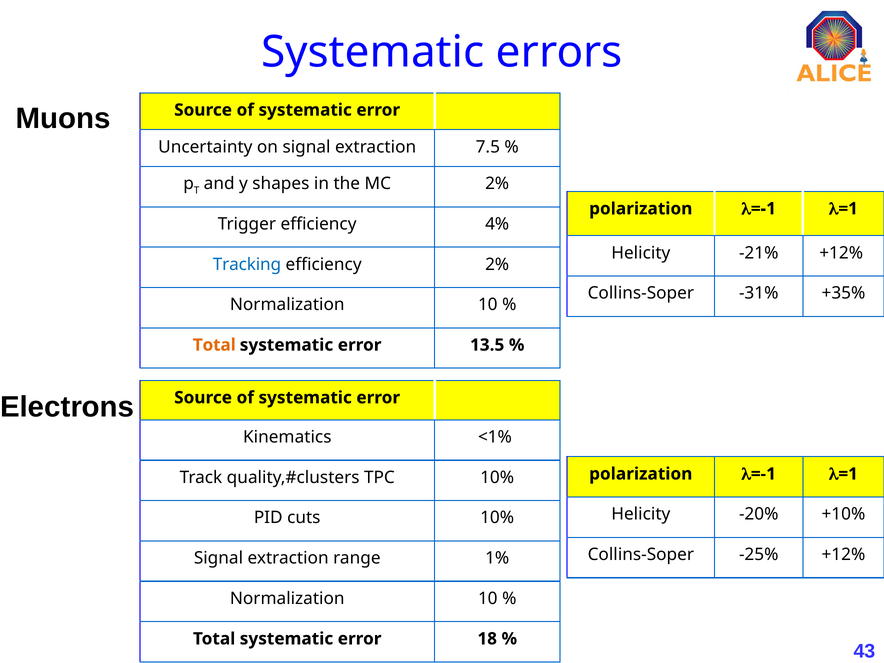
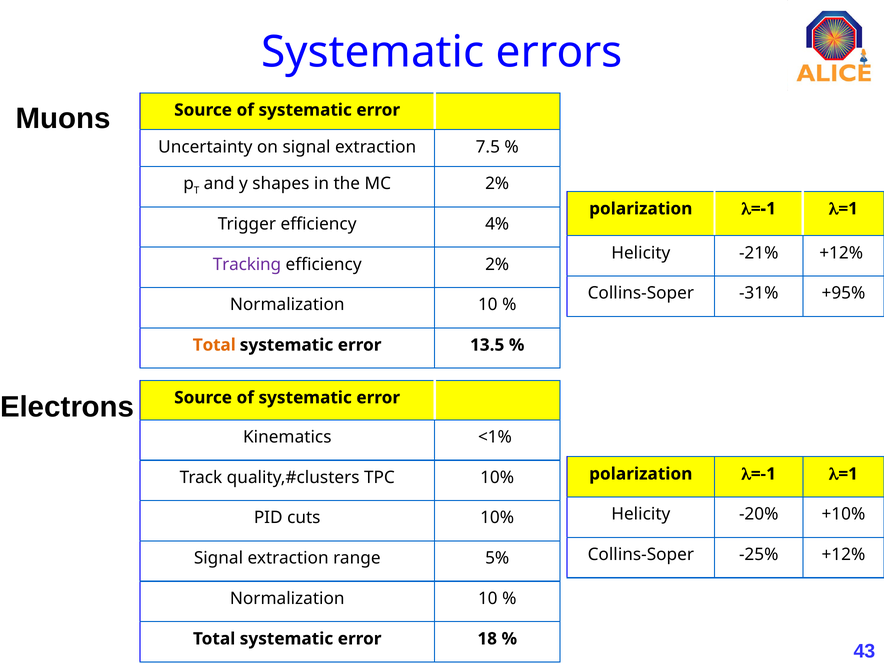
Tracking colour: blue -> purple
+35%: +35% -> +95%
1%: 1% -> 5%
